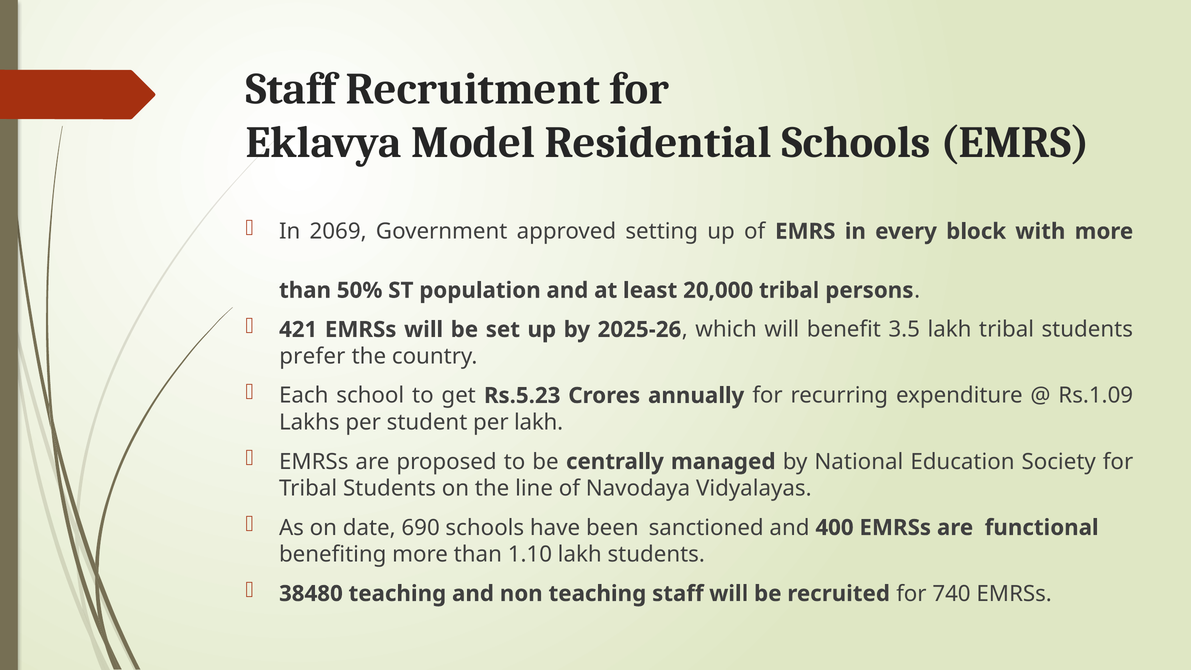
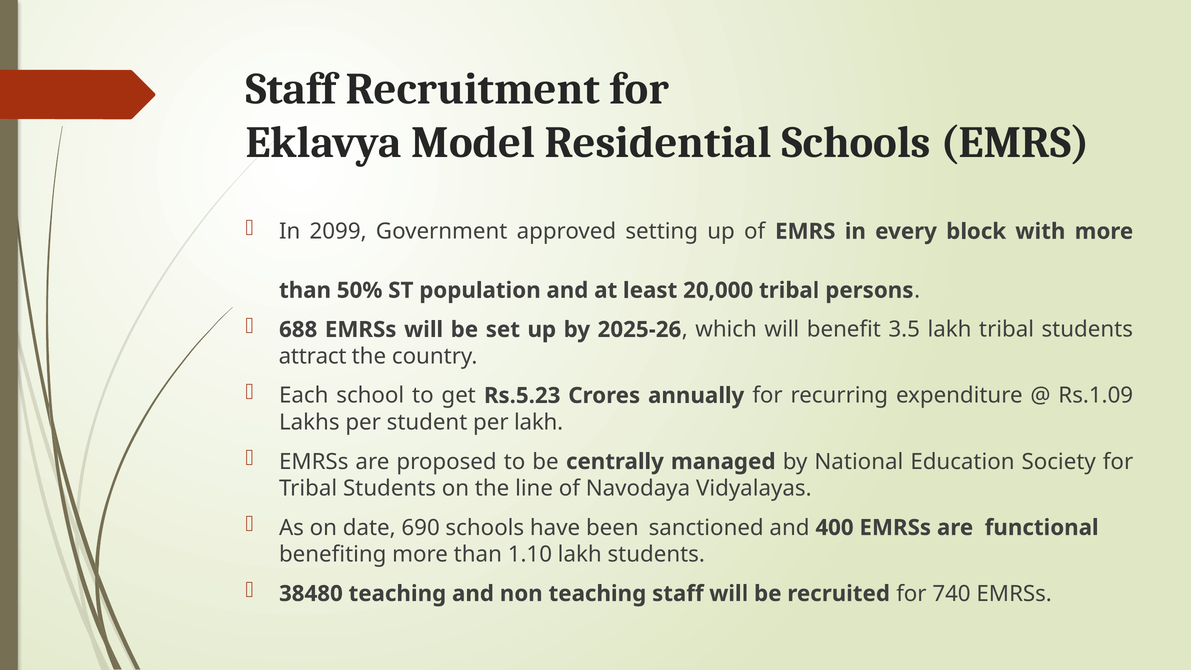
2069: 2069 -> 2099
421: 421 -> 688
prefer: prefer -> attract
